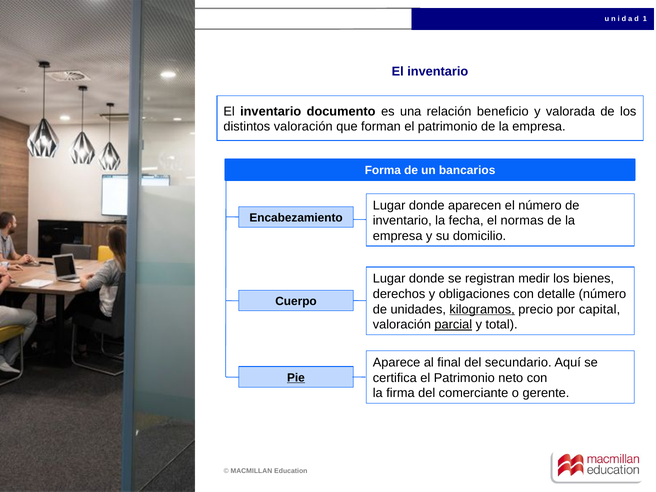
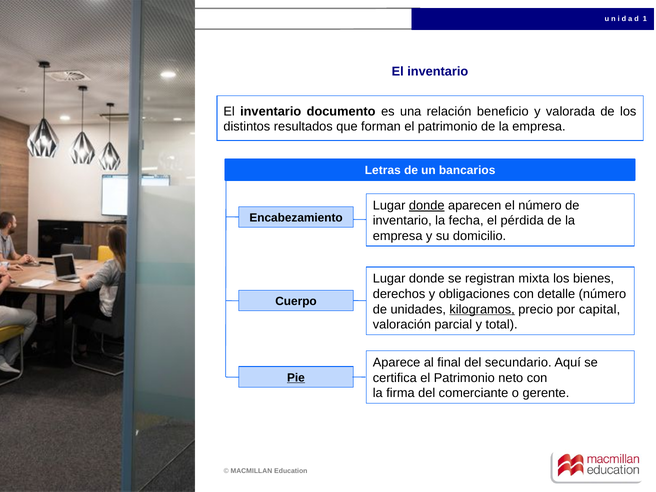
distintos valoración: valoración -> resultados
Forma: Forma -> Letras
donde at (427, 205) underline: none -> present
normas: normas -> pérdida
medir: medir -> mixta
parcial underline: present -> none
